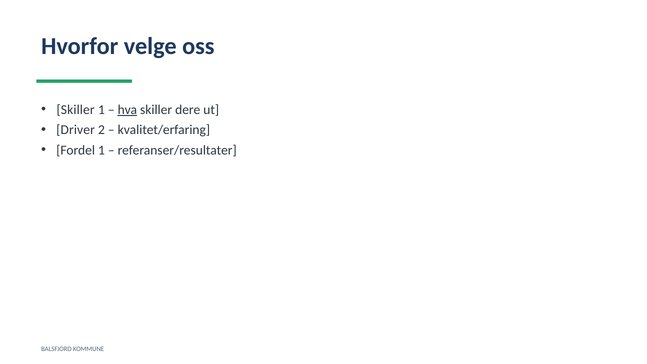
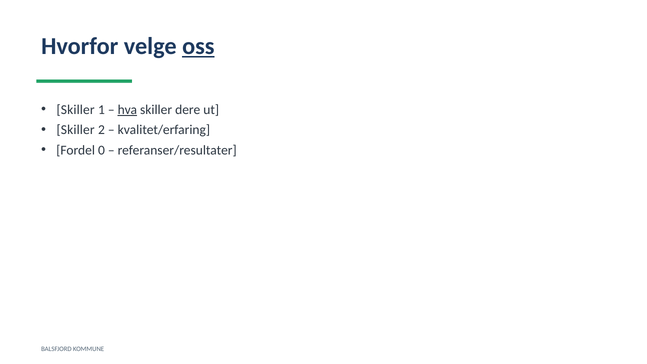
oss underline: none -> present
Driver at (76, 130): Driver -> Skiller
Fordel 1: 1 -> 0
